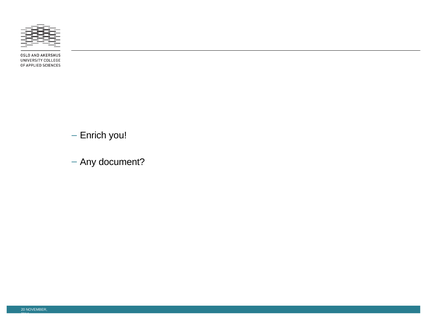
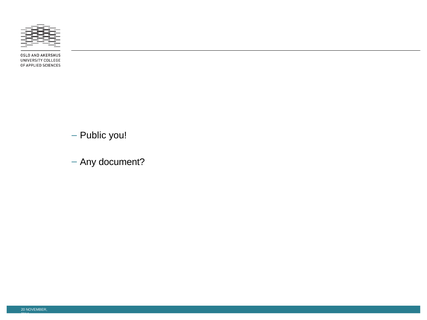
Enrich: Enrich -> Public
